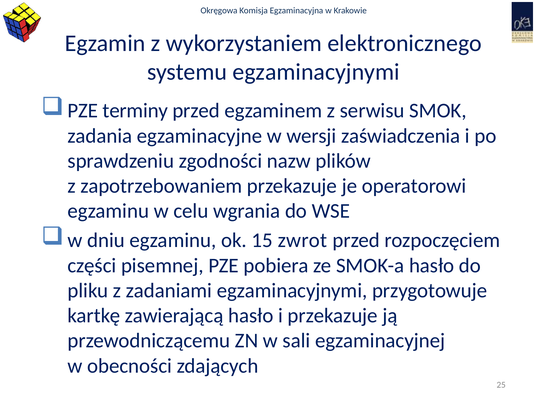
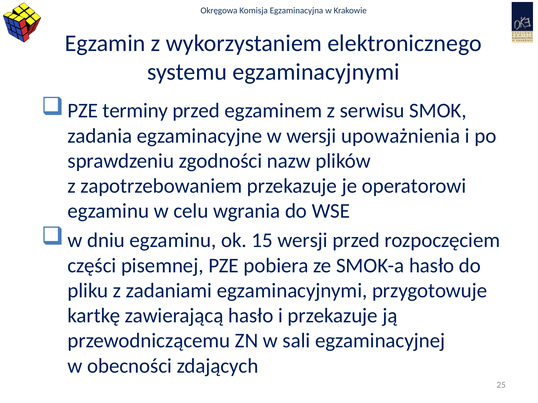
zaświadczenia: zaświadczenia -> upoważnienia
15 zwrot: zwrot -> wersji
